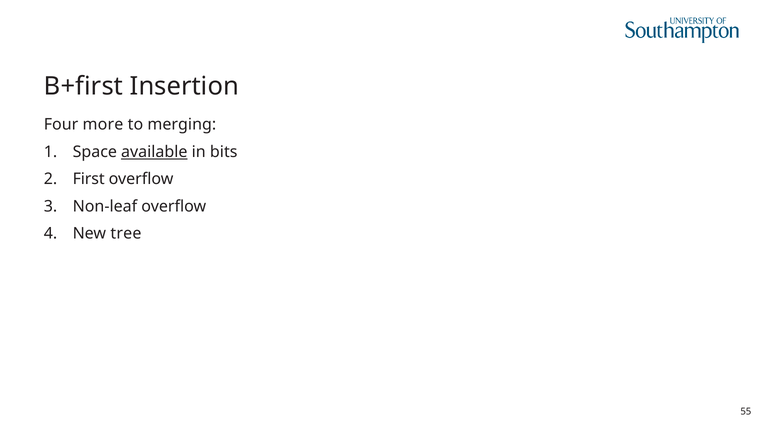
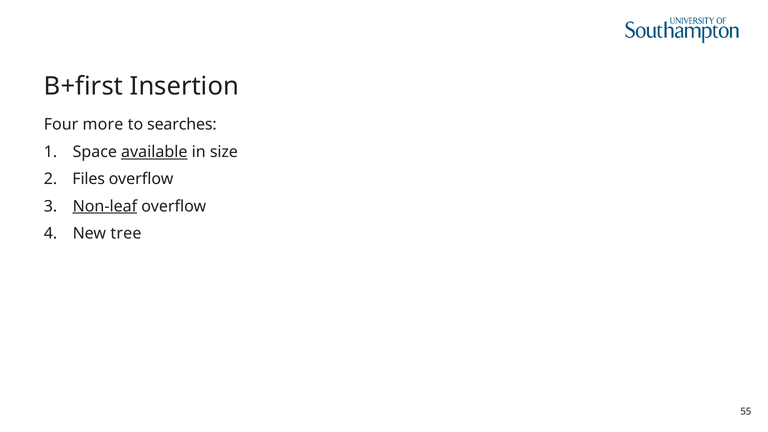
merging: merging -> searches
bits: bits -> size
First: First -> Files
Non-leaf underline: none -> present
